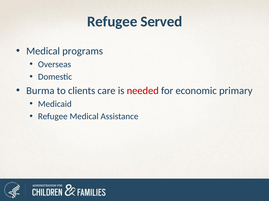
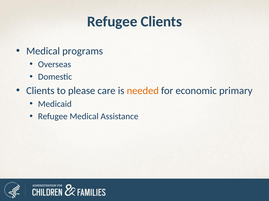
Refugee Served: Served -> Clients
Burma at (40, 91): Burma -> Clients
clients: clients -> please
needed colour: red -> orange
